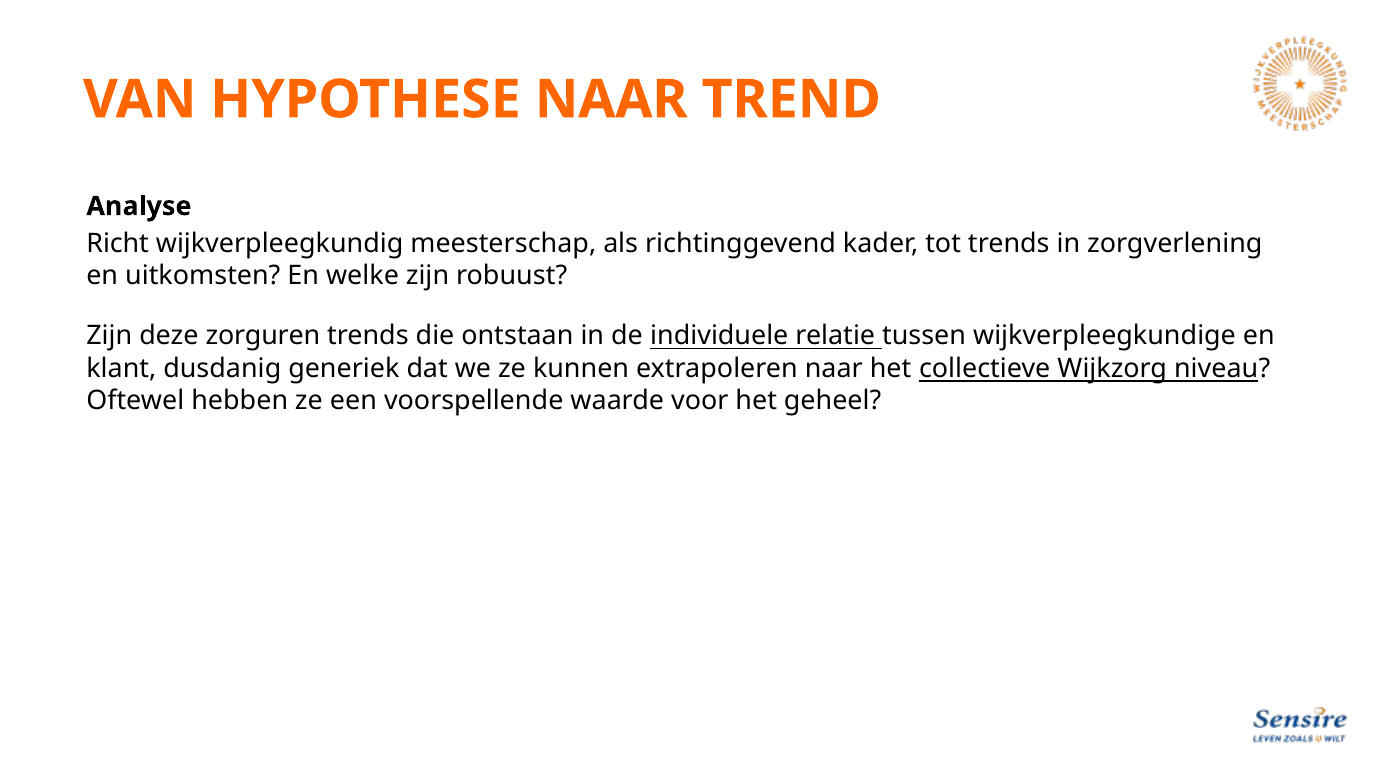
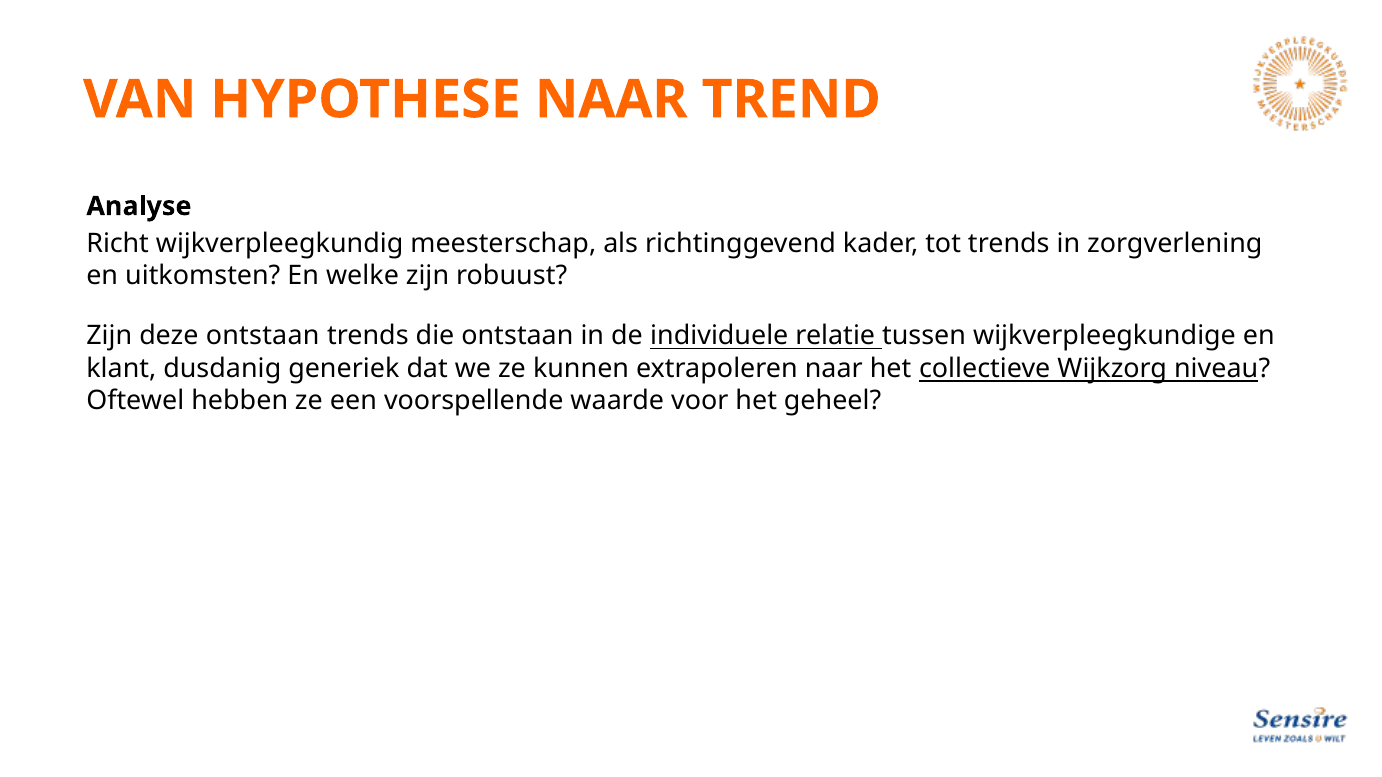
deze zorguren: zorguren -> ontstaan
